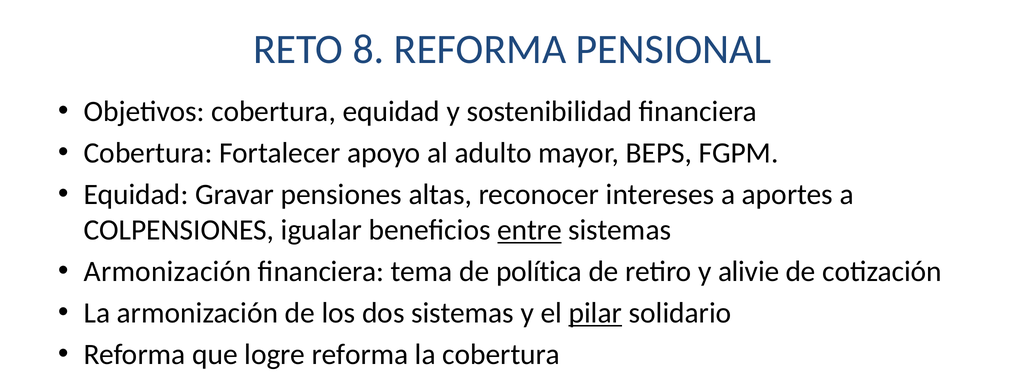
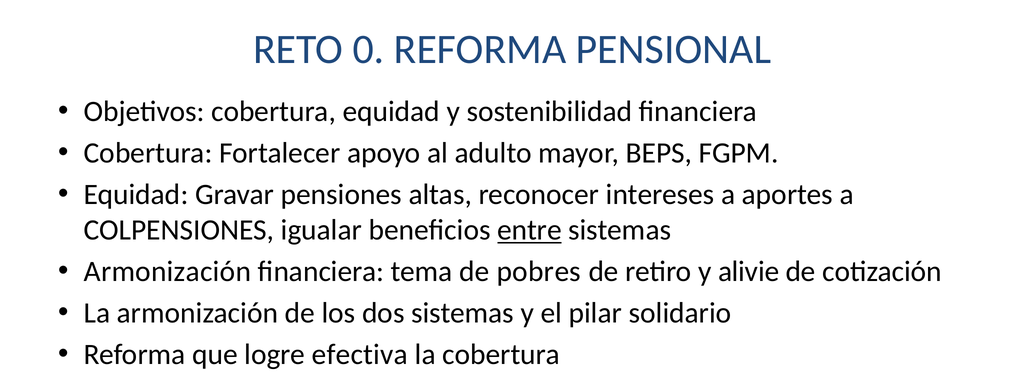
8: 8 -> 0
política: política -> pobres
pilar underline: present -> none
logre reforma: reforma -> efectiva
